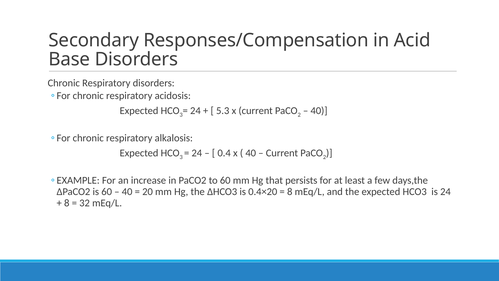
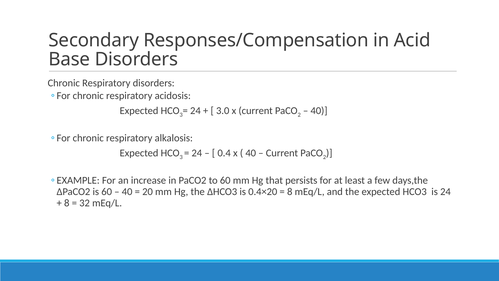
5.3: 5.3 -> 3.0
